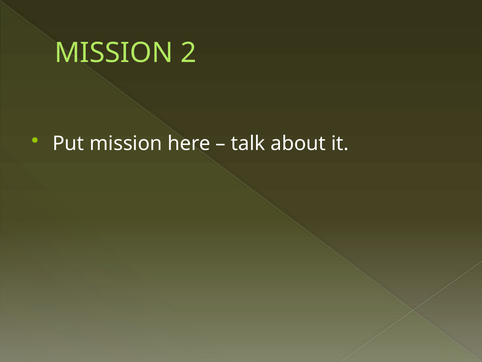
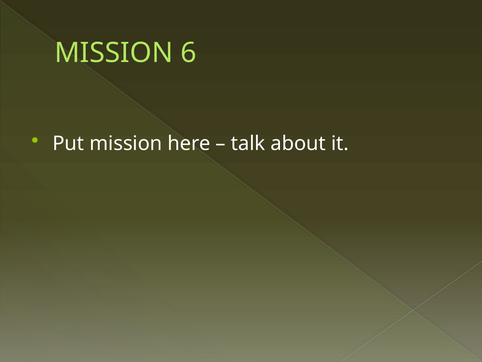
2: 2 -> 6
